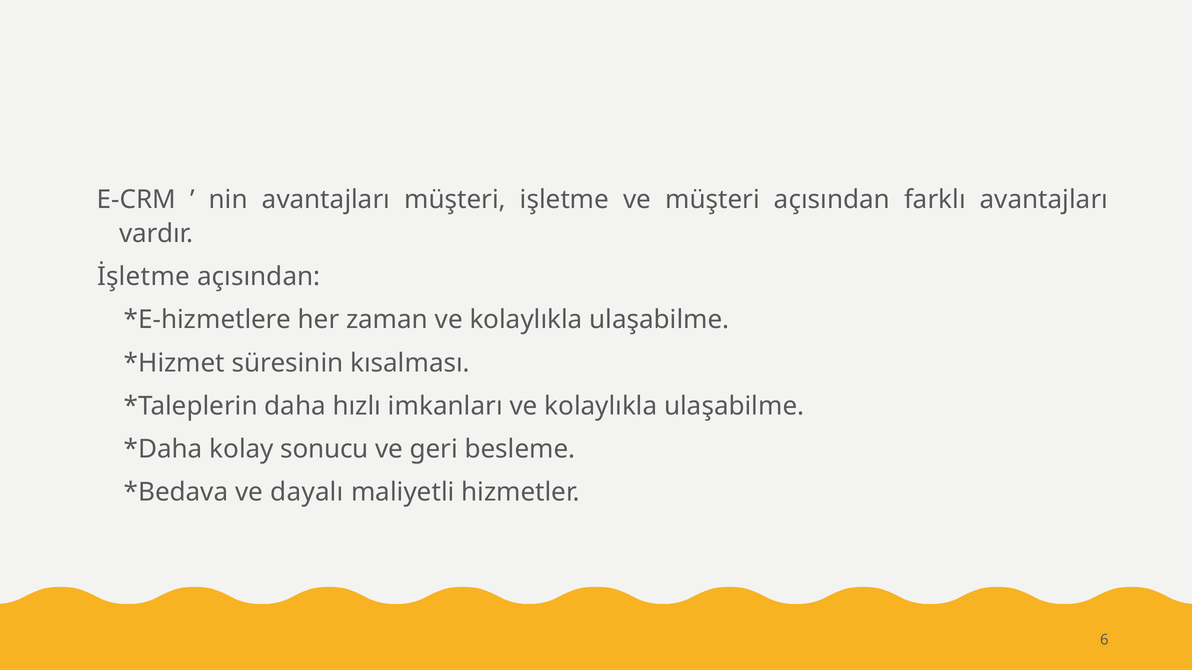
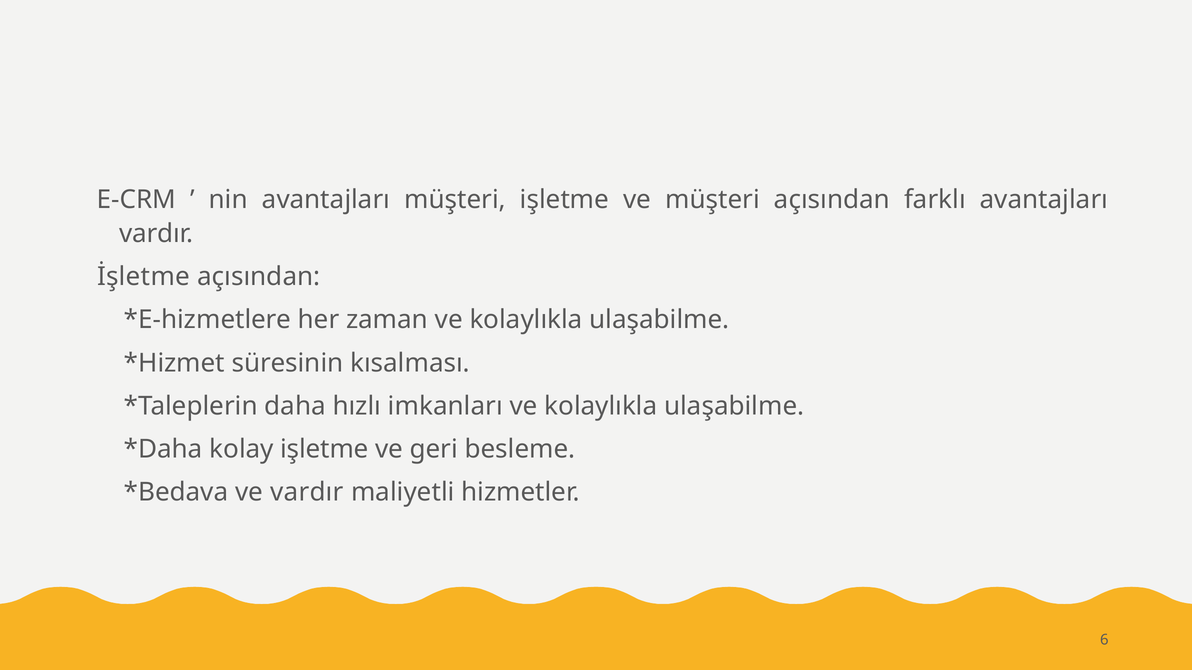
kolay sonucu: sonucu -> işletme
ve dayalı: dayalı -> vardır
